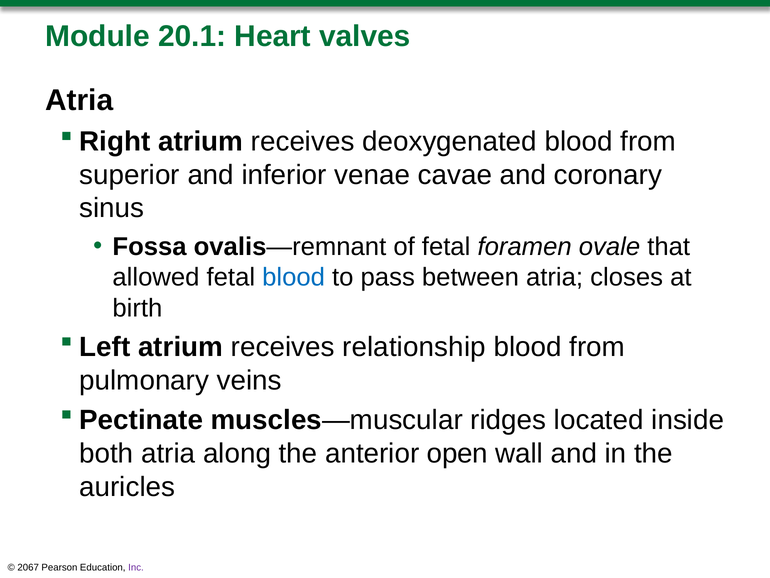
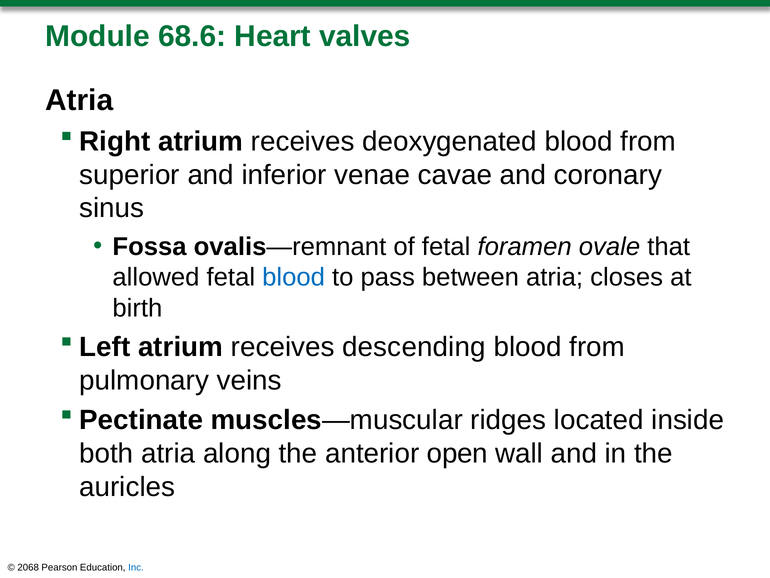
20.1: 20.1 -> 68.6
relationship: relationship -> descending
2067: 2067 -> 2068
Inc colour: purple -> blue
